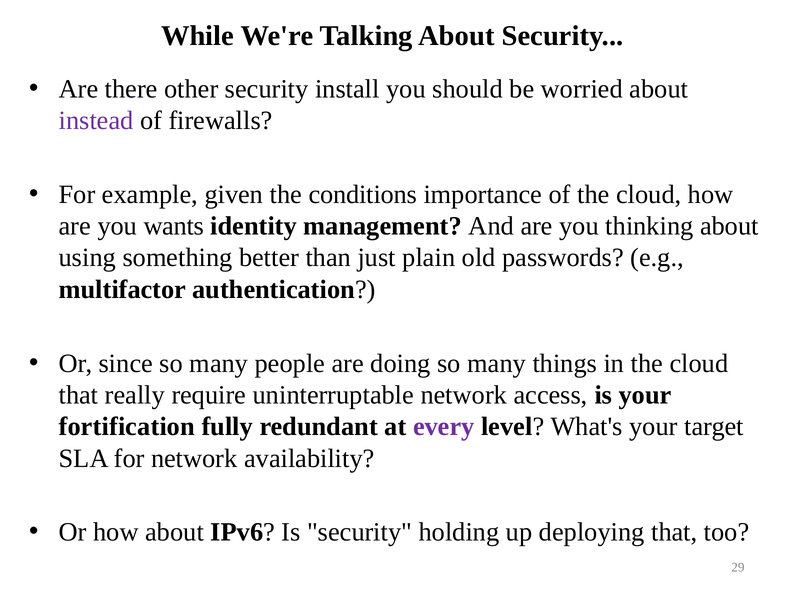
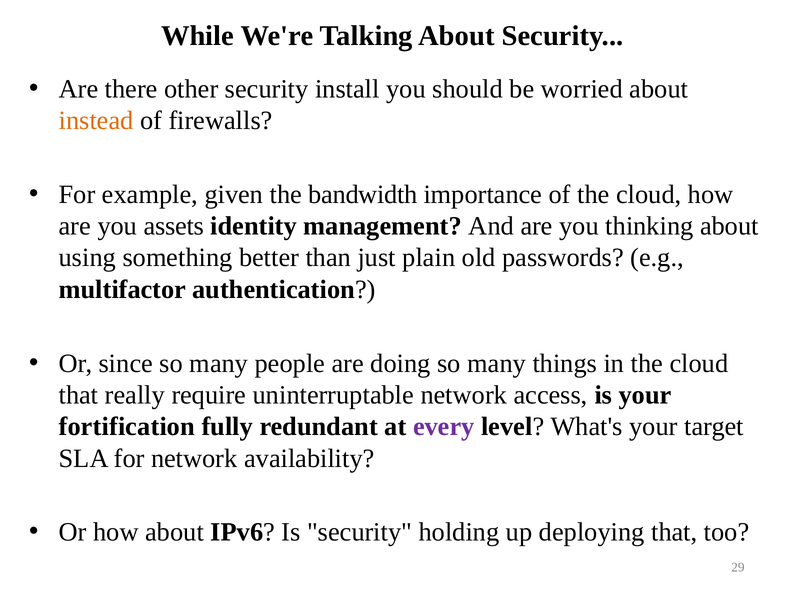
instead colour: purple -> orange
conditions: conditions -> bandwidth
wants: wants -> assets
